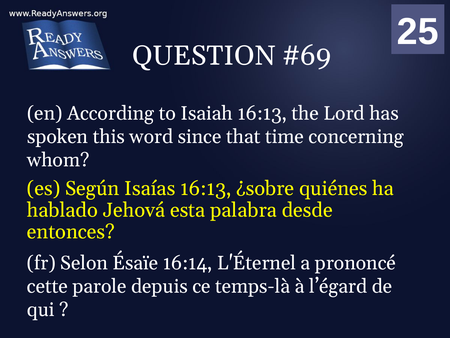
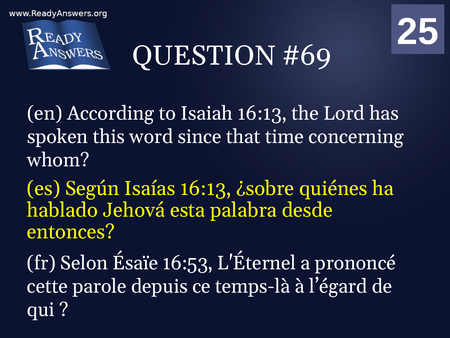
16:14: 16:14 -> 16:53
